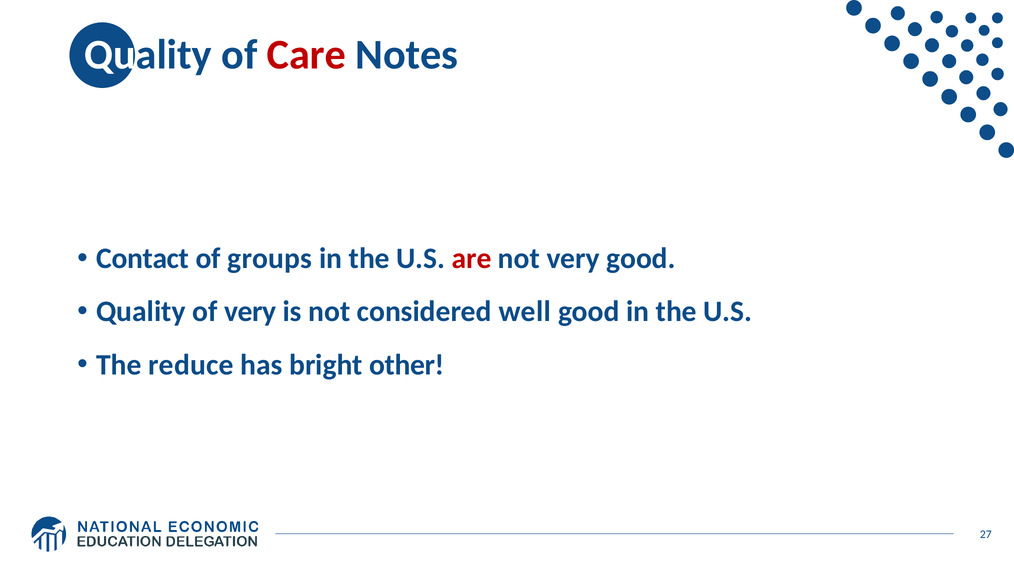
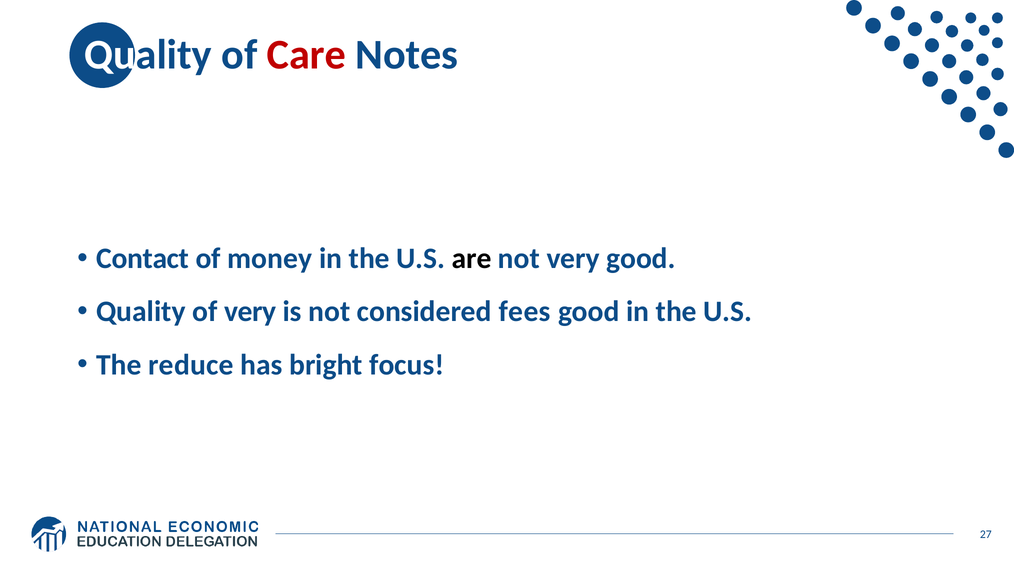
groups: groups -> money
are colour: red -> black
well: well -> fees
other: other -> focus
